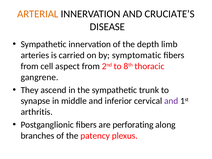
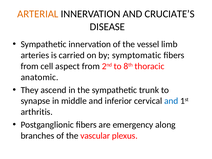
depth: depth -> vessel
gangrene: gangrene -> anatomic
and at (171, 101) colour: purple -> blue
perforating: perforating -> emergency
patency: patency -> vascular
